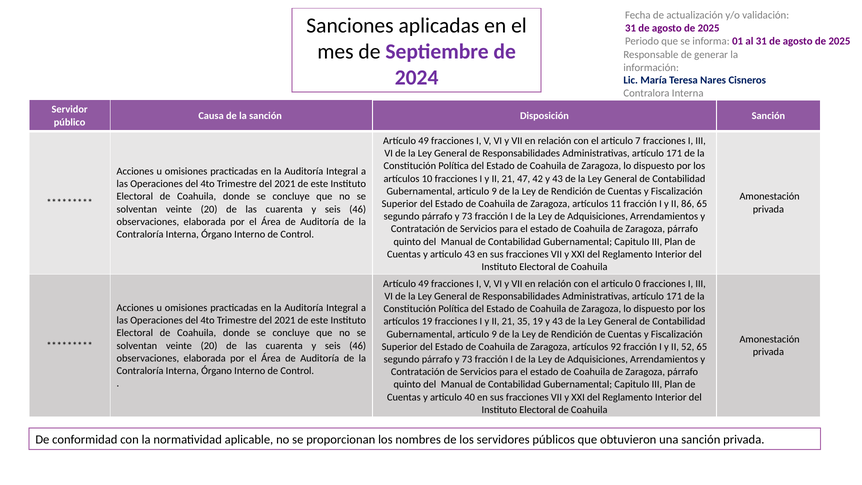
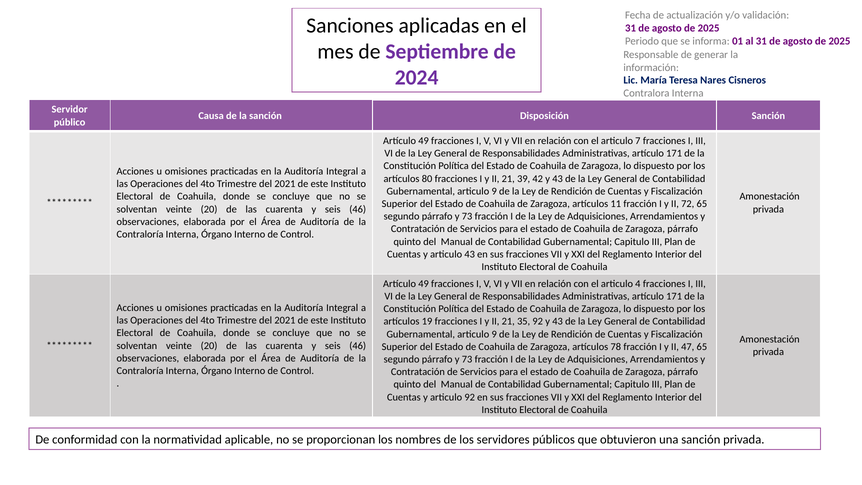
10: 10 -> 80
47: 47 -> 39
86: 86 -> 72
0: 0 -> 4
35 19: 19 -> 92
92: 92 -> 78
52: 52 -> 47
articulo 40: 40 -> 92
